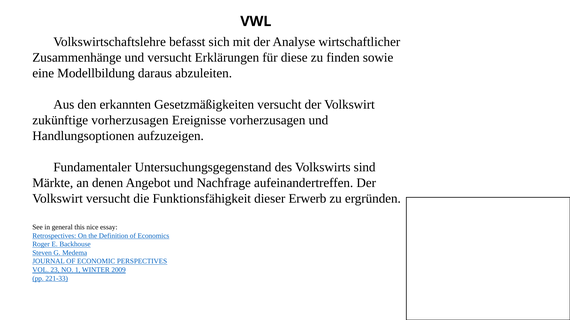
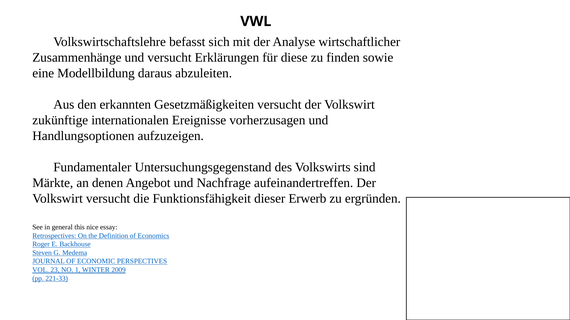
zukünftige vorherzusagen: vorherzusagen -> internationalen
